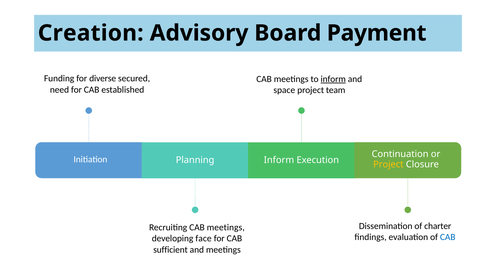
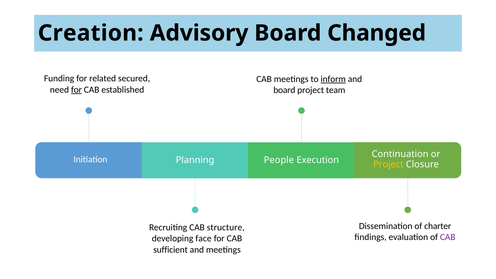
Payment: Payment -> Changed
diverse: diverse -> related
for at (76, 90) underline: none -> present
space at (284, 90): space -> board
Inform at (279, 160): Inform -> People
Recruiting CAB meetings: meetings -> structure
CAB at (448, 237) colour: blue -> purple
